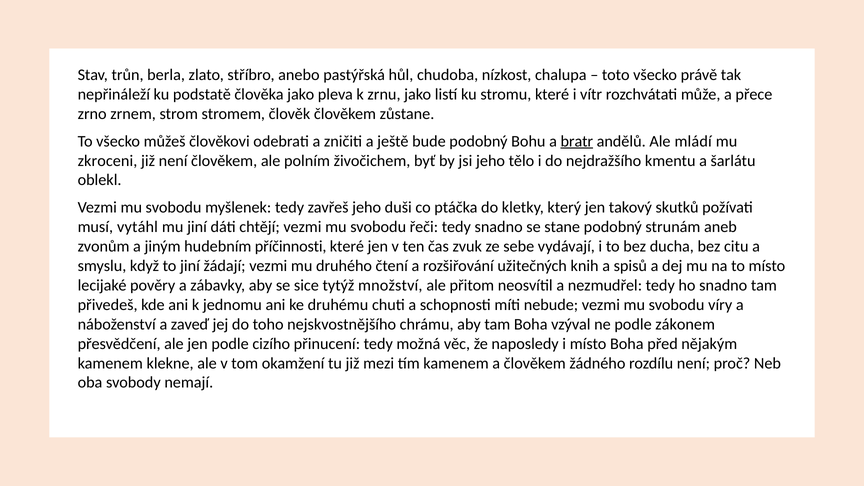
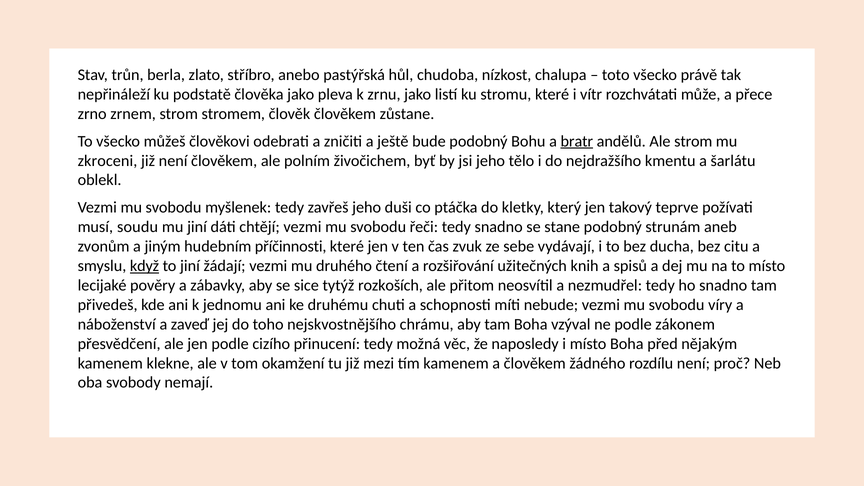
Ale mládí: mládí -> strom
skutků: skutků -> teprve
vytáhl: vytáhl -> soudu
když underline: none -> present
množství: množství -> rozkoších
